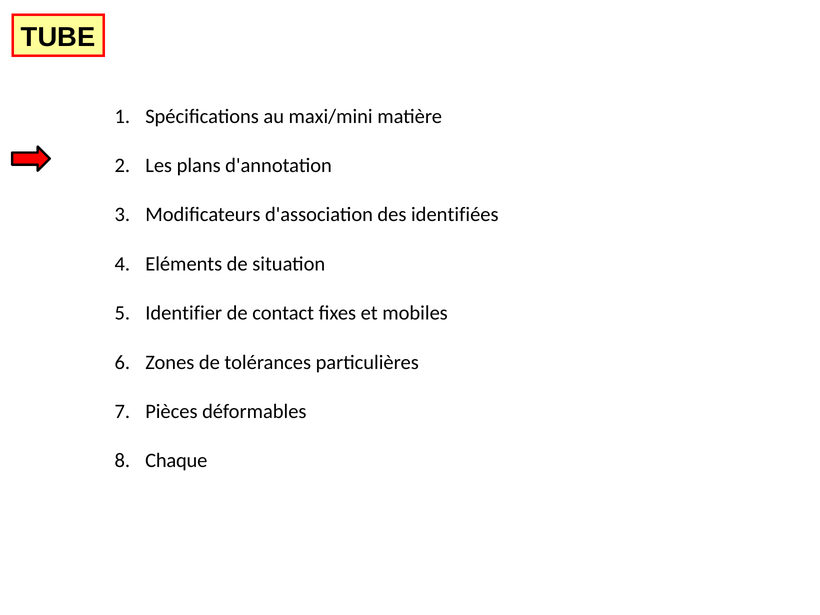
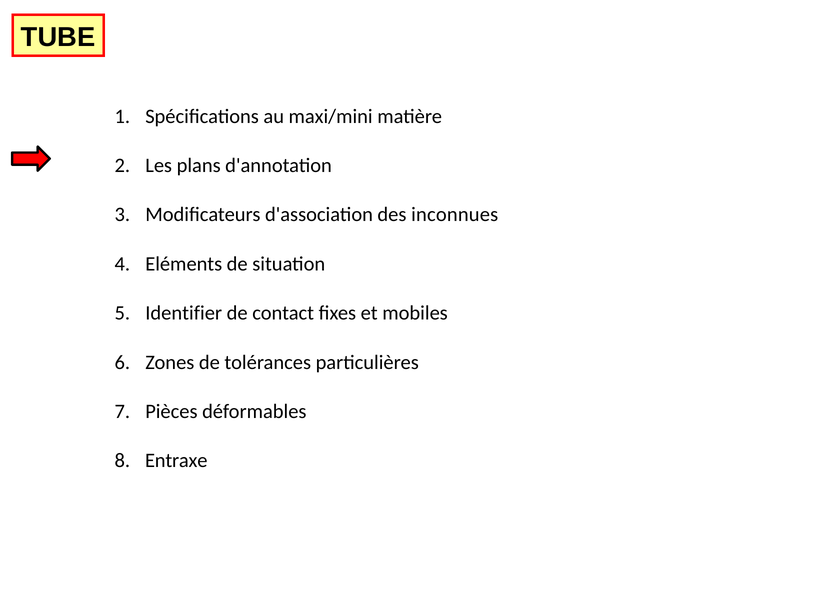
identifiées: identifiées -> inconnues
Chaque: Chaque -> Entraxe
